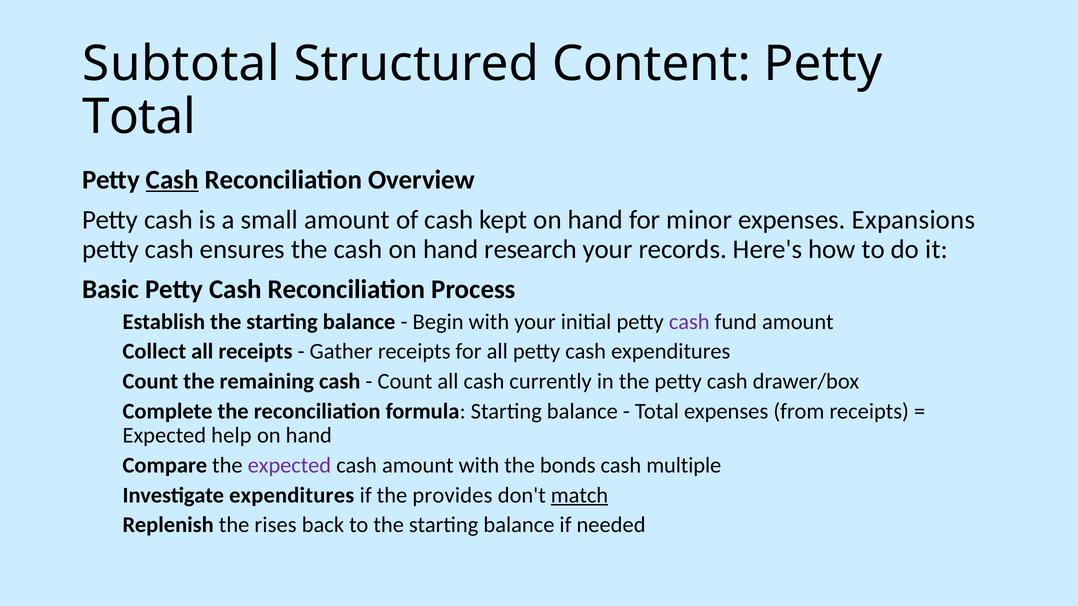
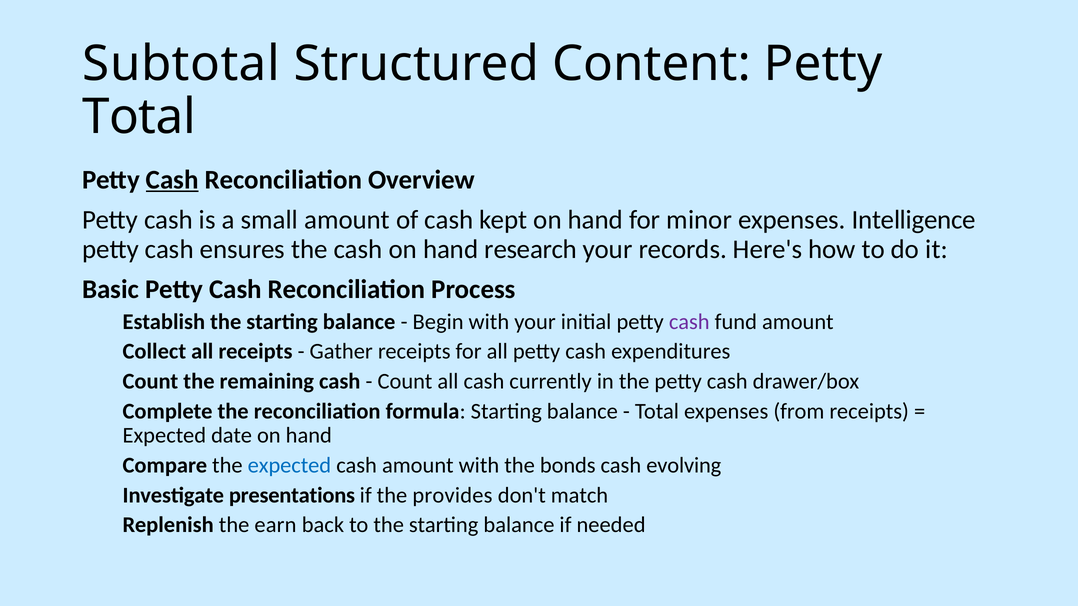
Expansions: Expansions -> Intelligence
help: help -> date
expected at (289, 466) colour: purple -> blue
multiple: multiple -> evolving
Investigate expenditures: expenditures -> presentations
match underline: present -> none
rises: rises -> earn
